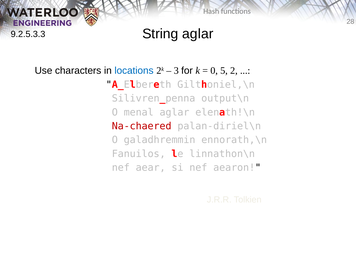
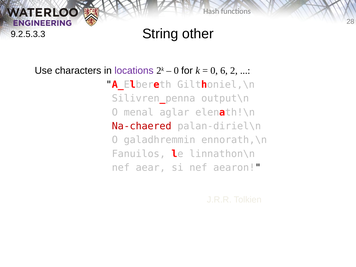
String aglar: aglar -> other
locations colour: blue -> purple
3 at (176, 71): 3 -> 0
5: 5 -> 6
